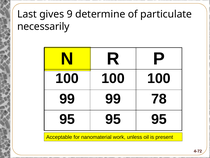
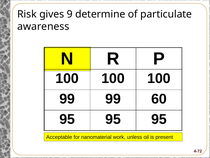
Last: Last -> Risk
necessarily: necessarily -> awareness
78: 78 -> 60
